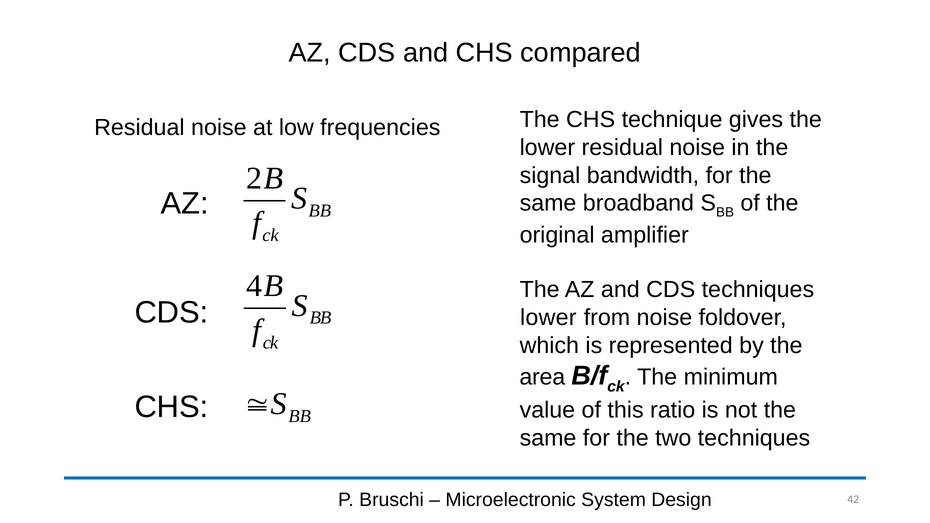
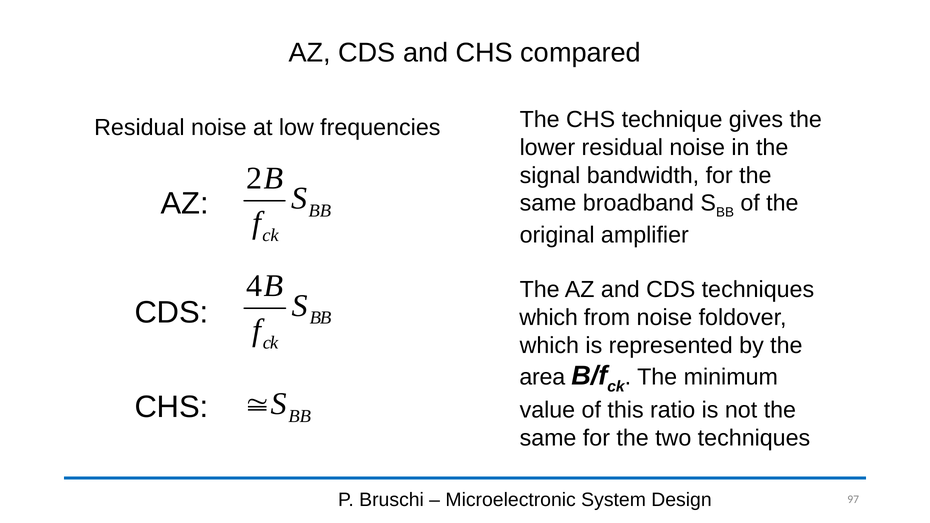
lower at (548, 318): lower -> which
42: 42 -> 97
